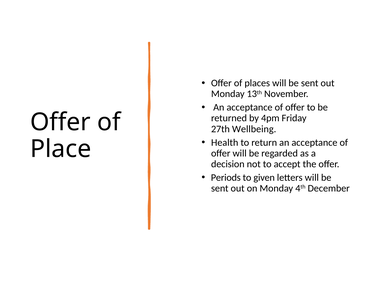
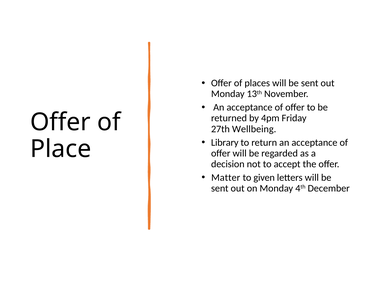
Health: Health -> Library
Periods: Periods -> Matter
